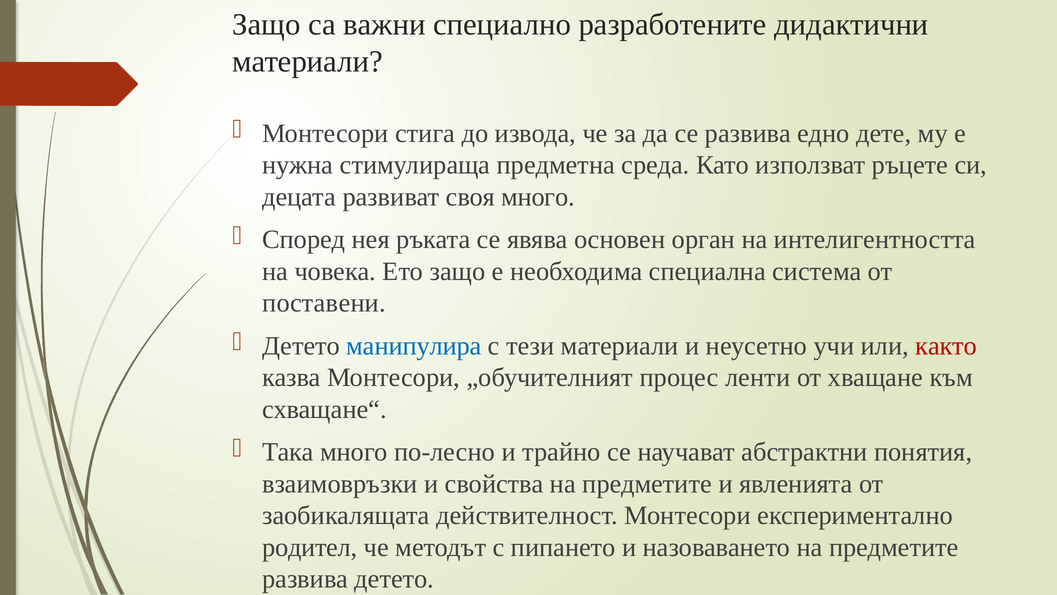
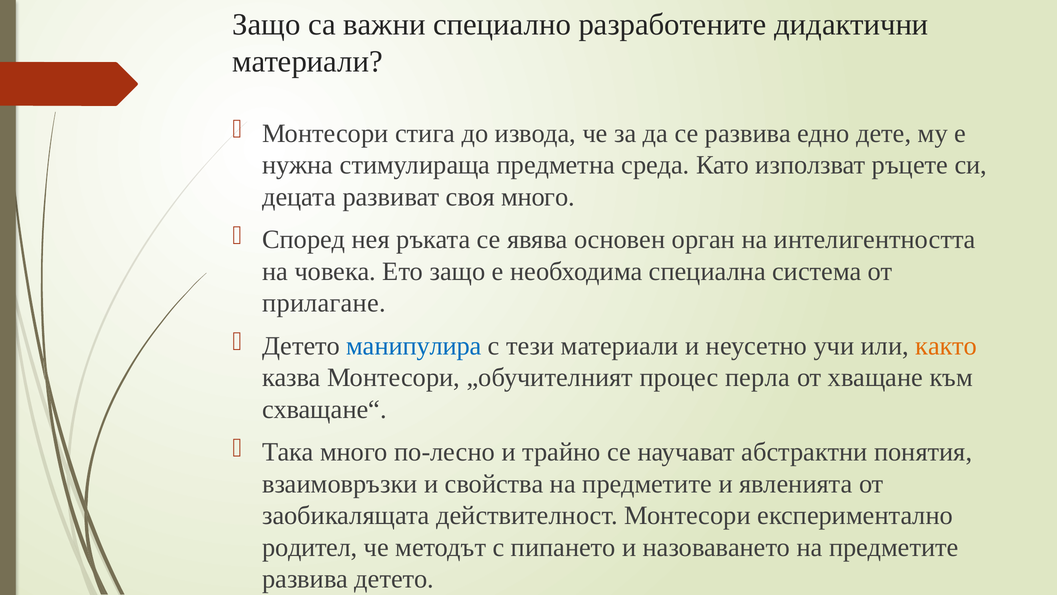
поставени: поставени -> прилагане
както colour: red -> orange
ленти: ленти -> перла
